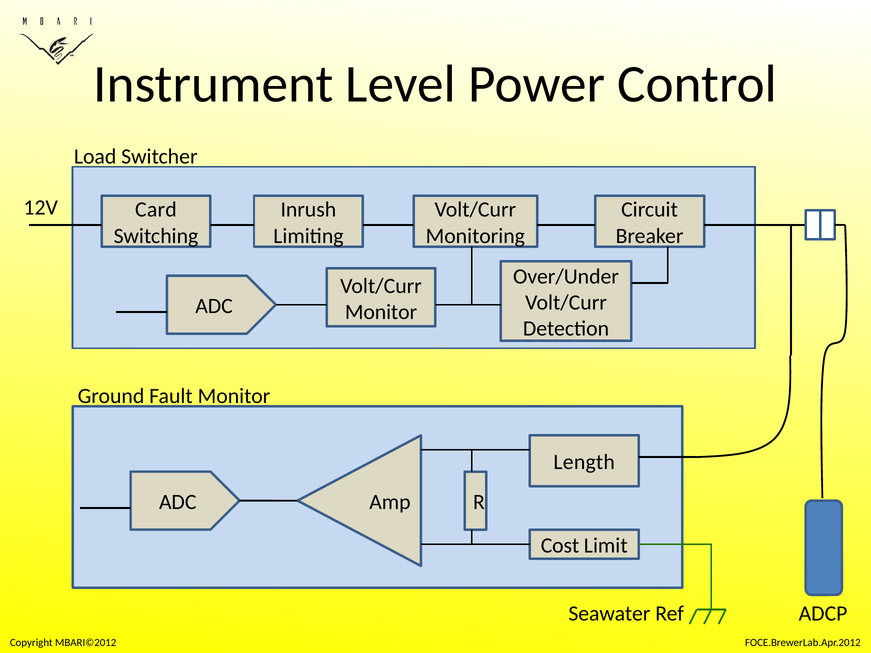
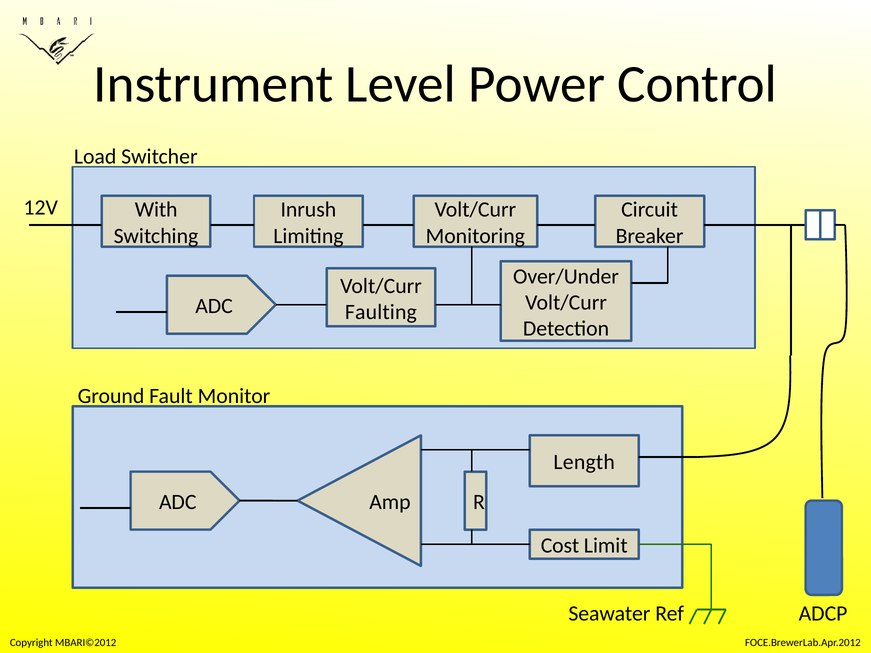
Card: Card -> With
Monitor at (381, 312): Monitor -> Faulting
